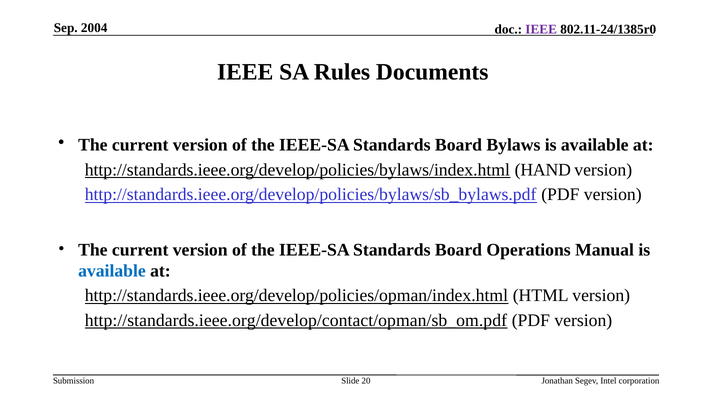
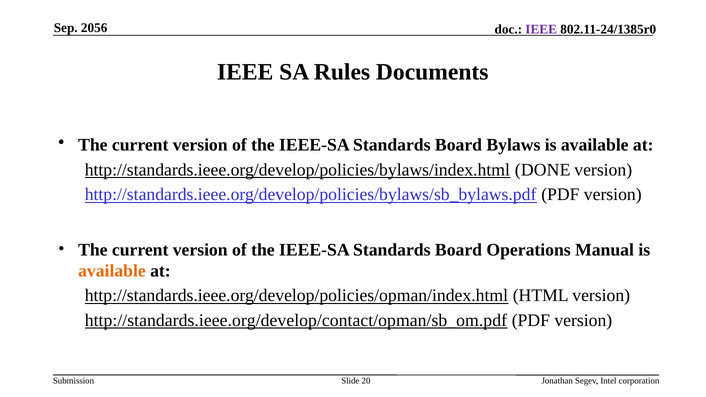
2004: 2004 -> 2056
HAND: HAND -> DONE
available at (112, 271) colour: blue -> orange
